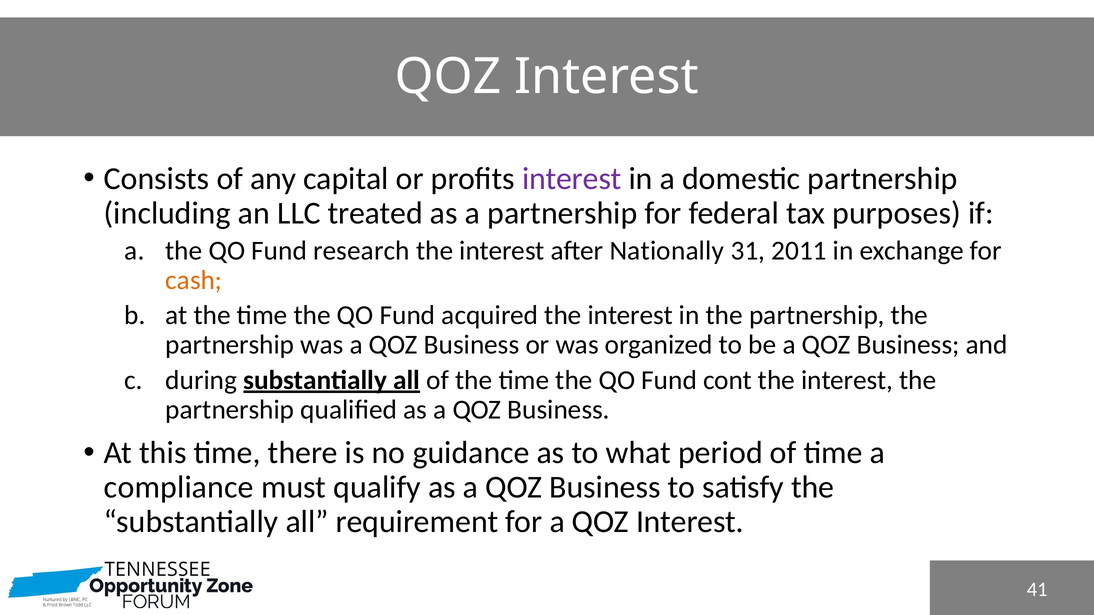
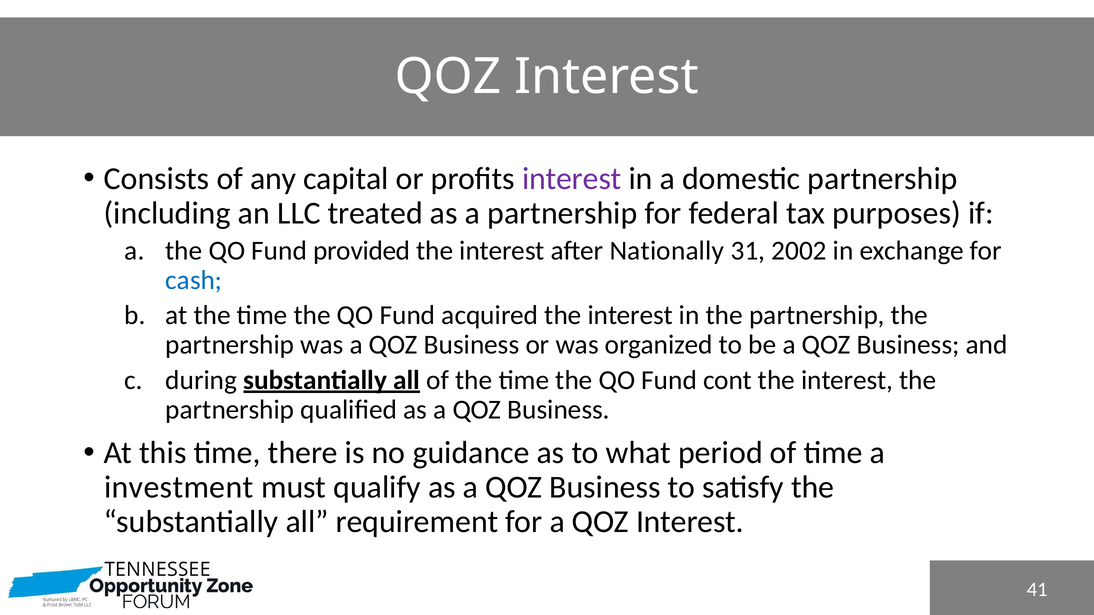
research: research -> provided
2011: 2011 -> 2002
cash colour: orange -> blue
compliance: compliance -> investment
